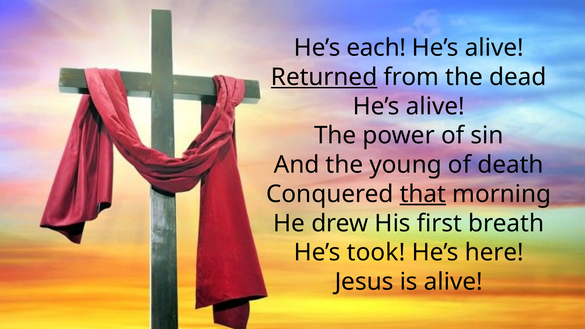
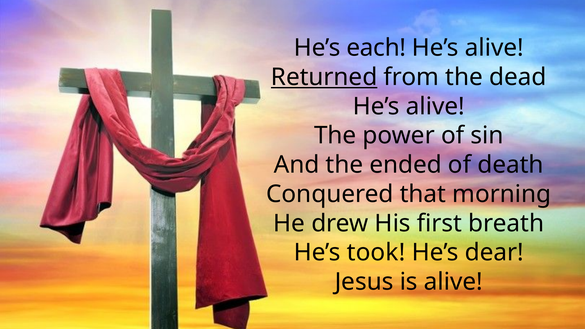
young: young -> ended
that underline: present -> none
here: here -> dear
